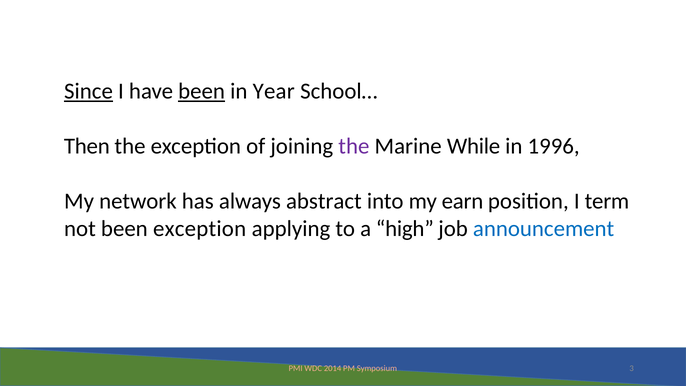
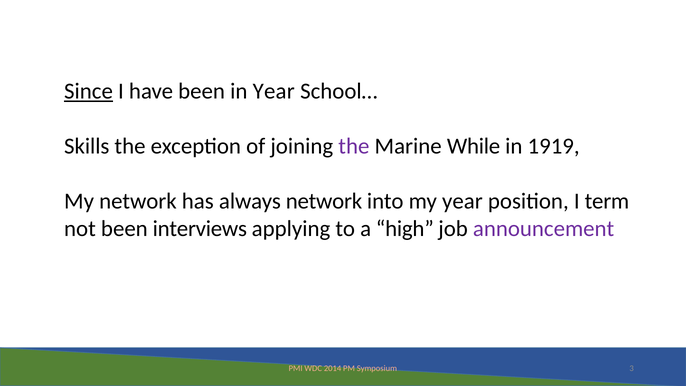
been at (202, 91) underline: present -> none
Then: Then -> Skills
1996: 1996 -> 1919
always abstract: abstract -> network
my earn: earn -> year
been exception: exception -> interviews
announcement colour: blue -> purple
